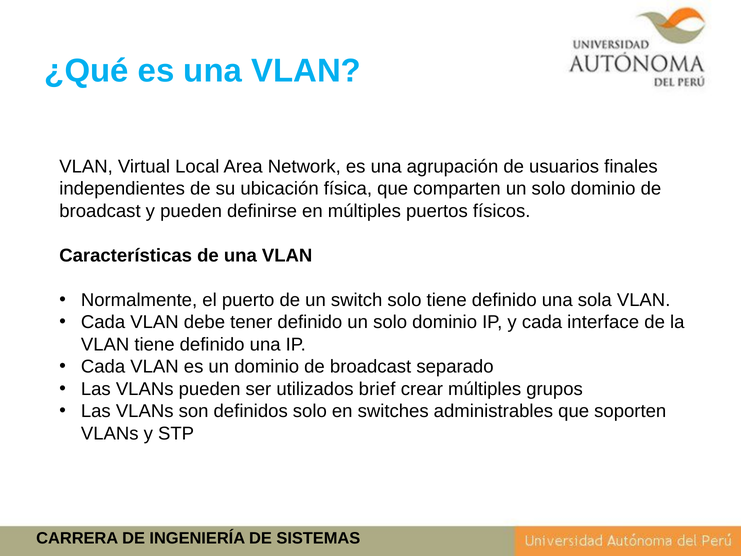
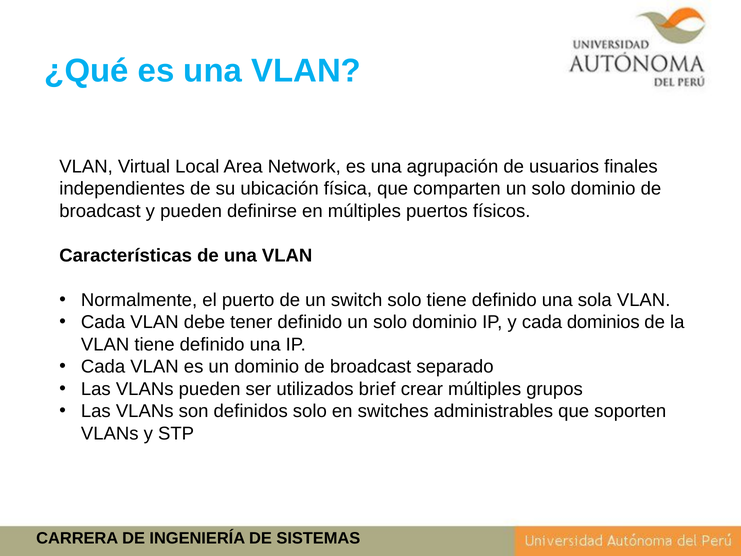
interface: interface -> dominios
